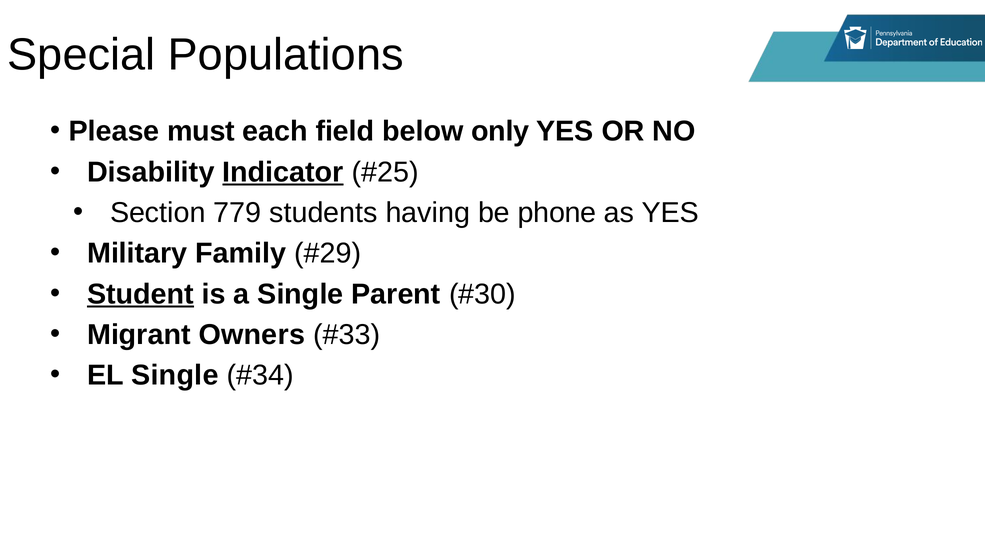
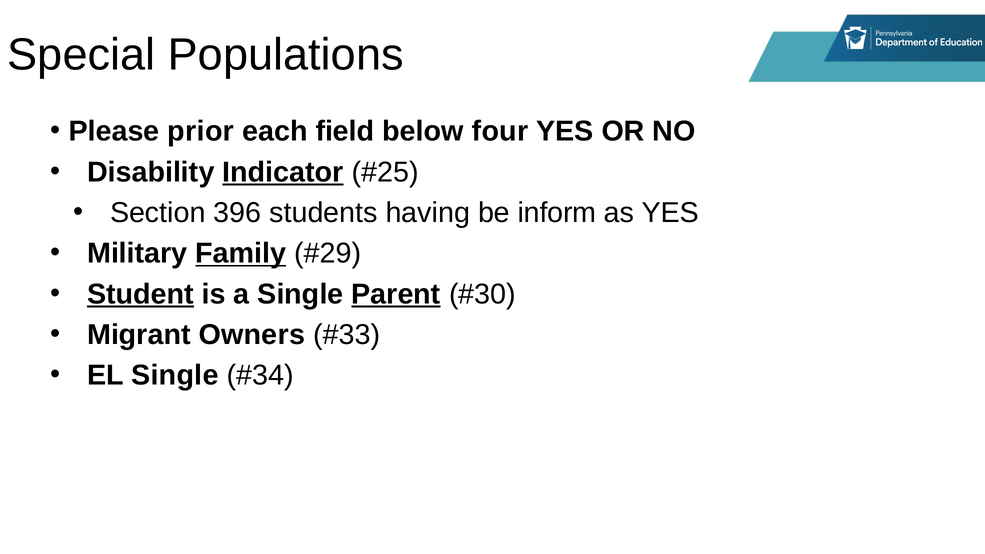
must: must -> prior
only: only -> four
779: 779 -> 396
phone: phone -> inform
Family underline: none -> present
Parent underline: none -> present
